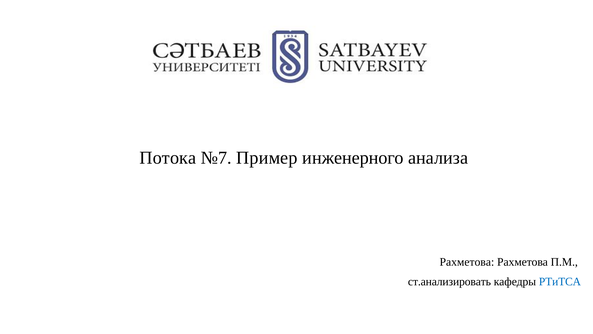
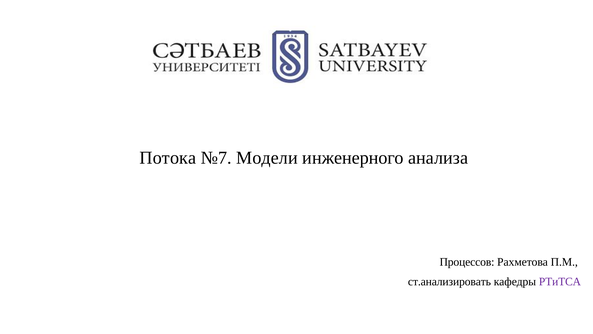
Пример: Пример -> Модели
Рахметова at (467, 262): Рахметова -> Процессов
РТиТСА colour: blue -> purple
